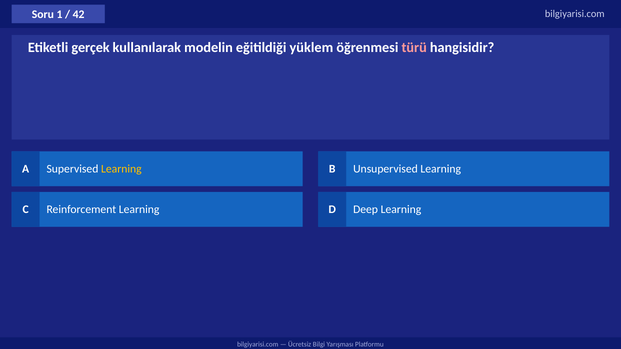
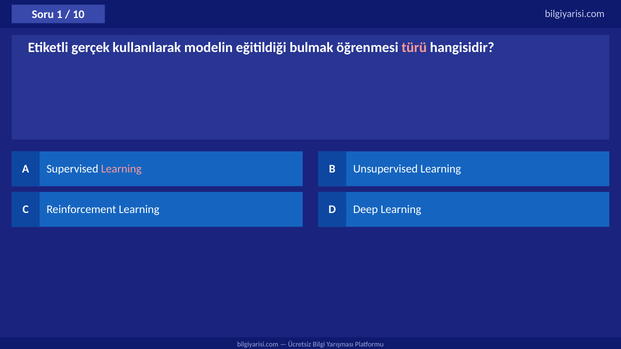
42: 42 -> 10
yüklem: yüklem -> bulmak
Learning at (121, 169) colour: yellow -> pink
